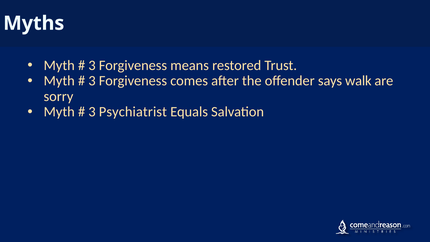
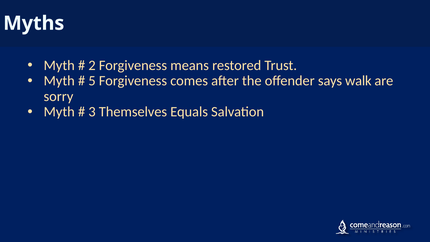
3 at (92, 65): 3 -> 2
3 at (92, 81): 3 -> 5
Psychiatrist: Psychiatrist -> Themselves
